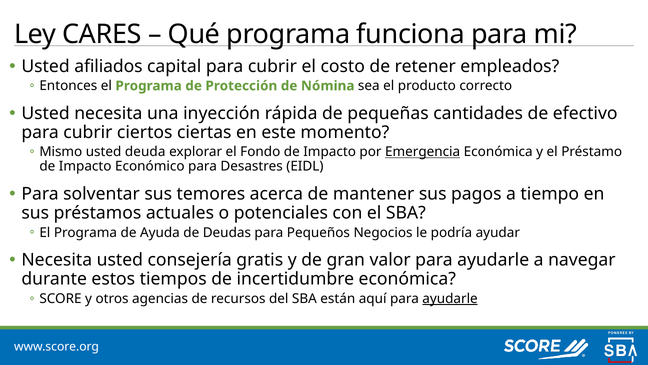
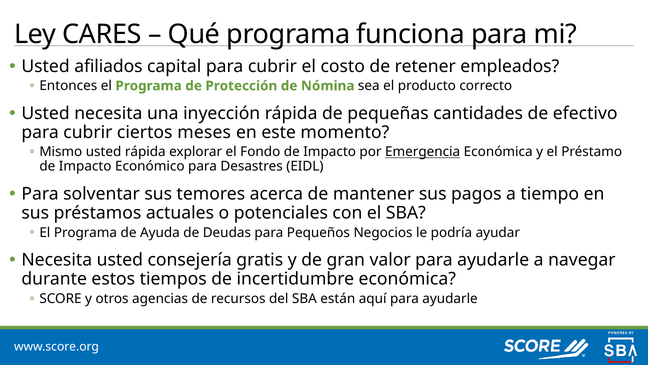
ciertas: ciertas -> meses
usted deuda: deuda -> rápida
ayudarle at (450, 298) underline: present -> none
